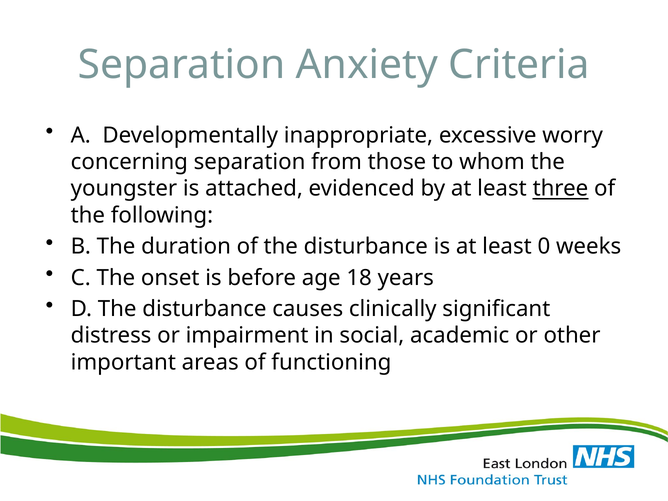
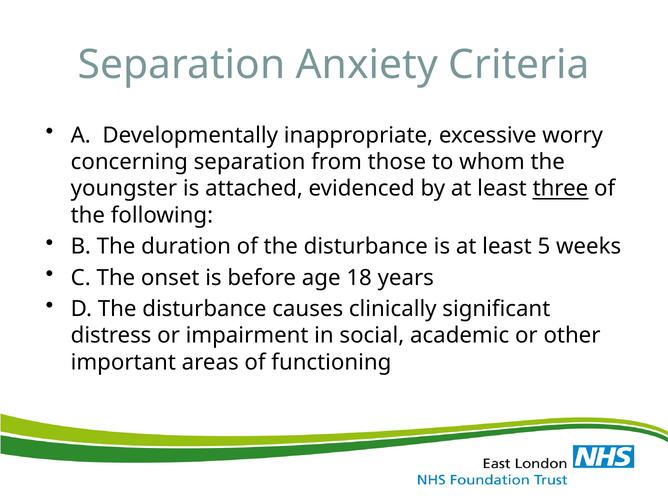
0: 0 -> 5
